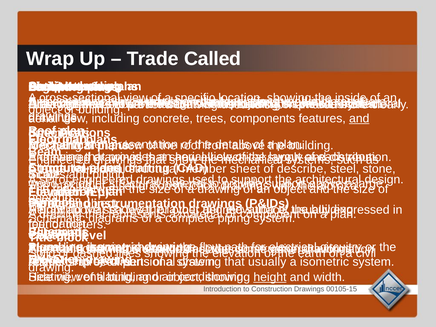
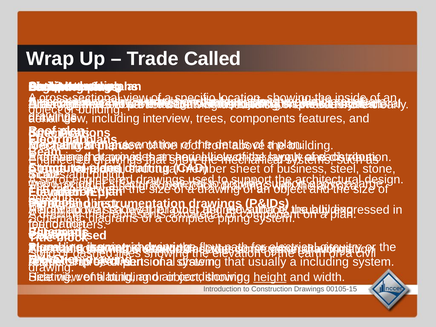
concrete: concrete -> interview
and at (359, 119) underline: present -> none
of describe: describe -> business
level at (93, 235): level -> used
a isometric: isometric -> including
